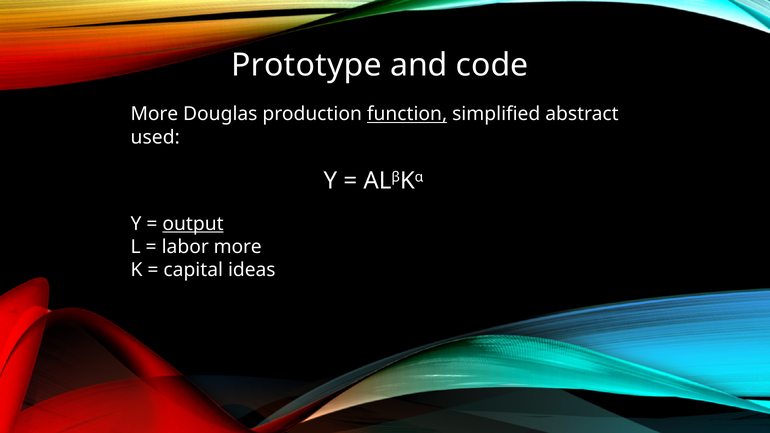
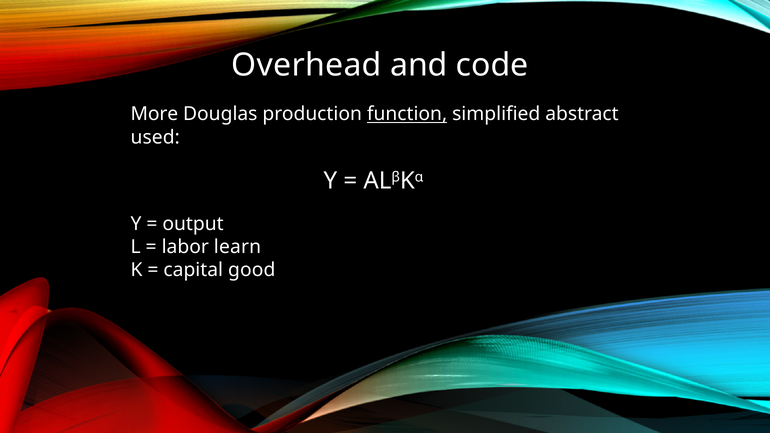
Prototype: Prototype -> Overhead
output underline: present -> none
labor more: more -> learn
ideas: ideas -> good
